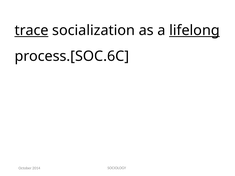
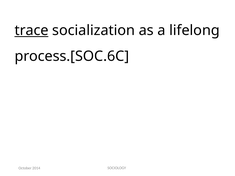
lifelong underline: present -> none
